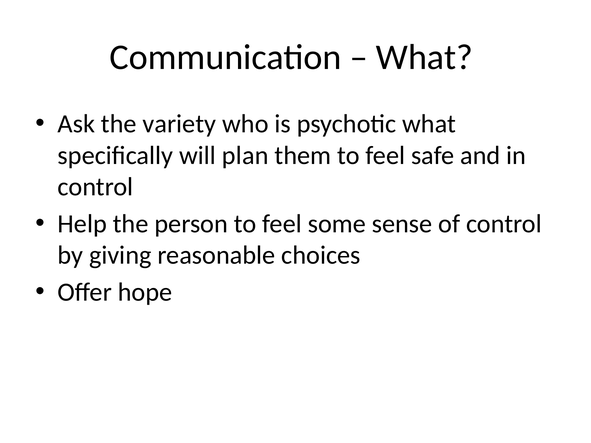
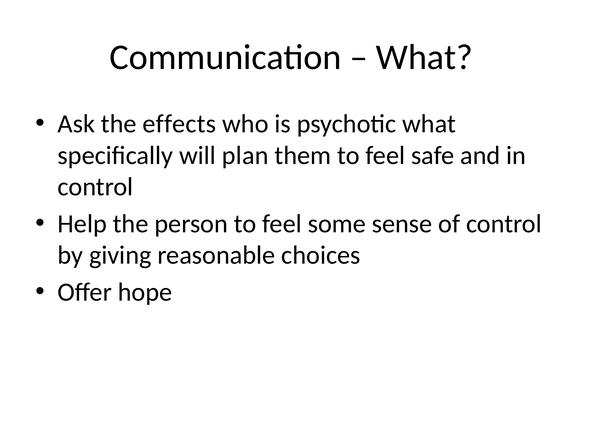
variety: variety -> effects
